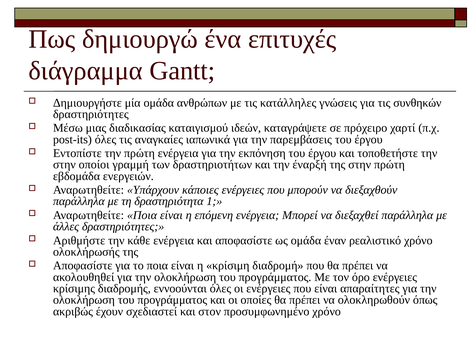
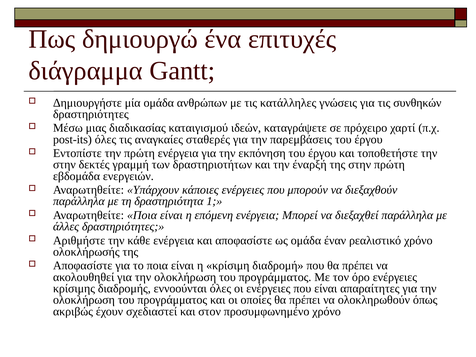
ιαπωνικά: ιαπωνικά -> σταθερές
οποίοι: οποίοι -> δεκτές
